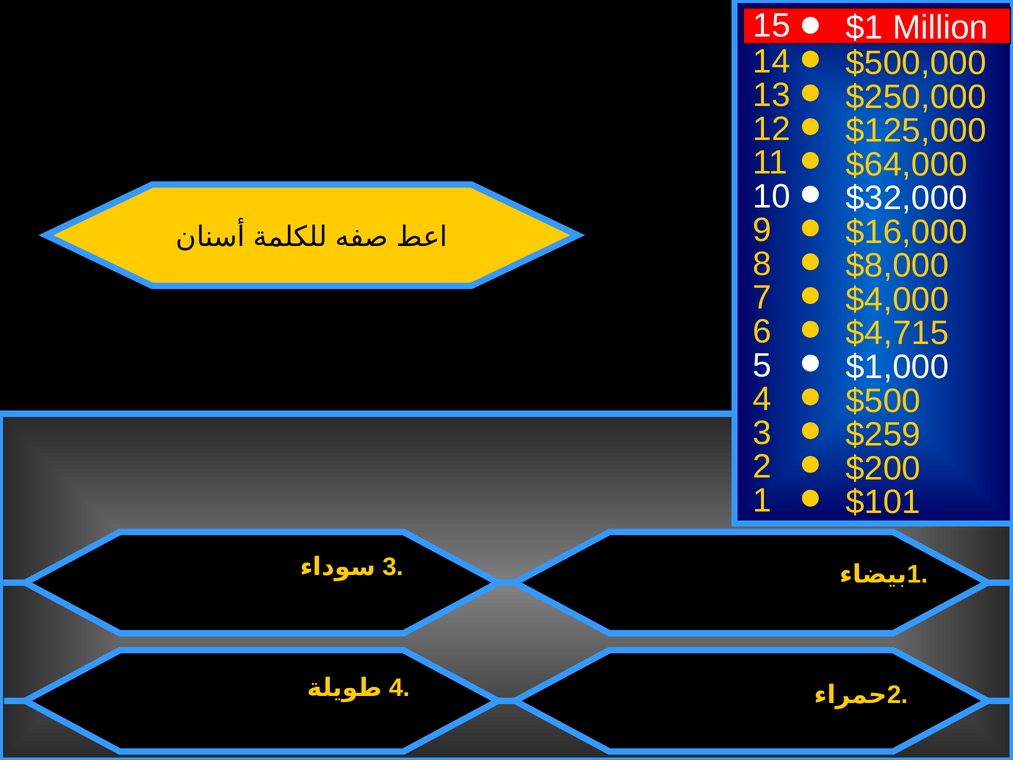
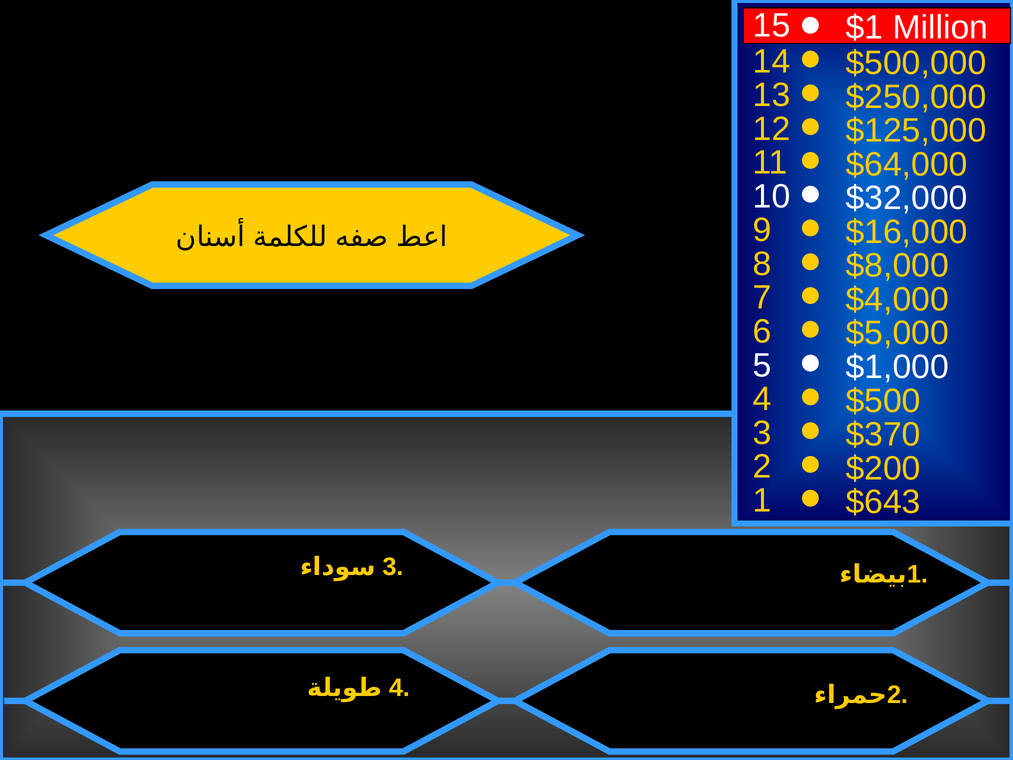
$4,715: $4,715 -> $5,000
$259: $259 -> $370
$101: $101 -> $643
